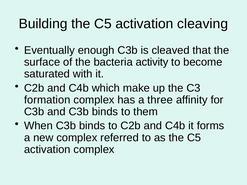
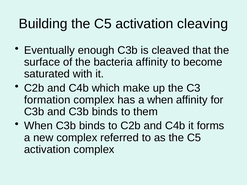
bacteria activity: activity -> affinity
a three: three -> when
